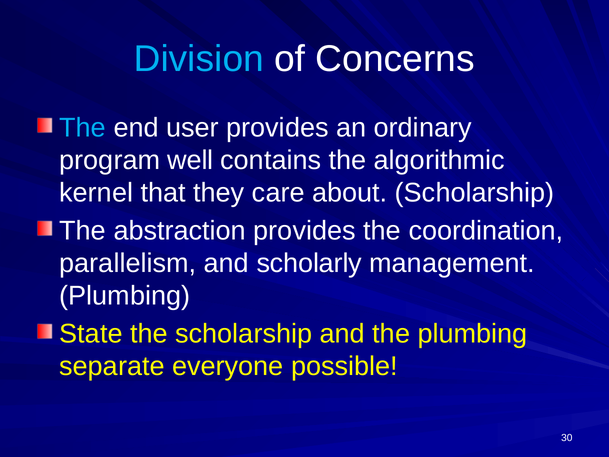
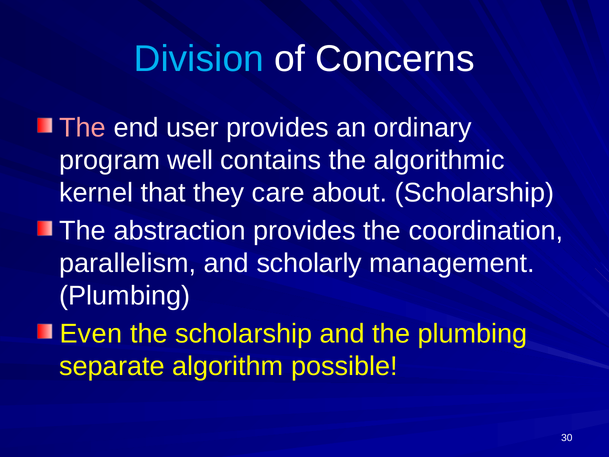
The at (83, 128) colour: light blue -> pink
State: State -> Even
everyone: everyone -> algorithm
